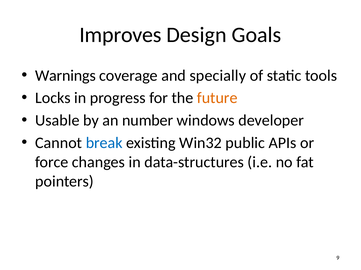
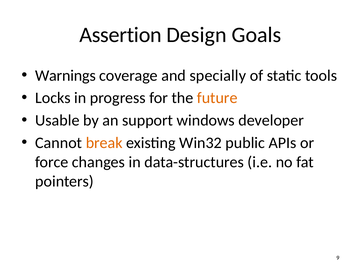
Improves: Improves -> Assertion
number: number -> support
break colour: blue -> orange
